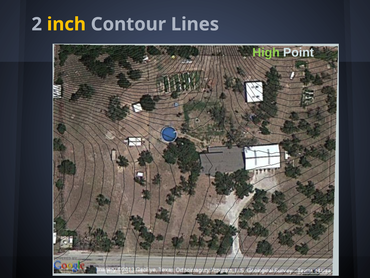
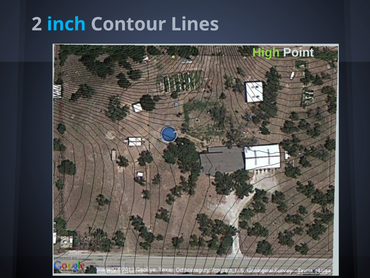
inch colour: yellow -> light blue
